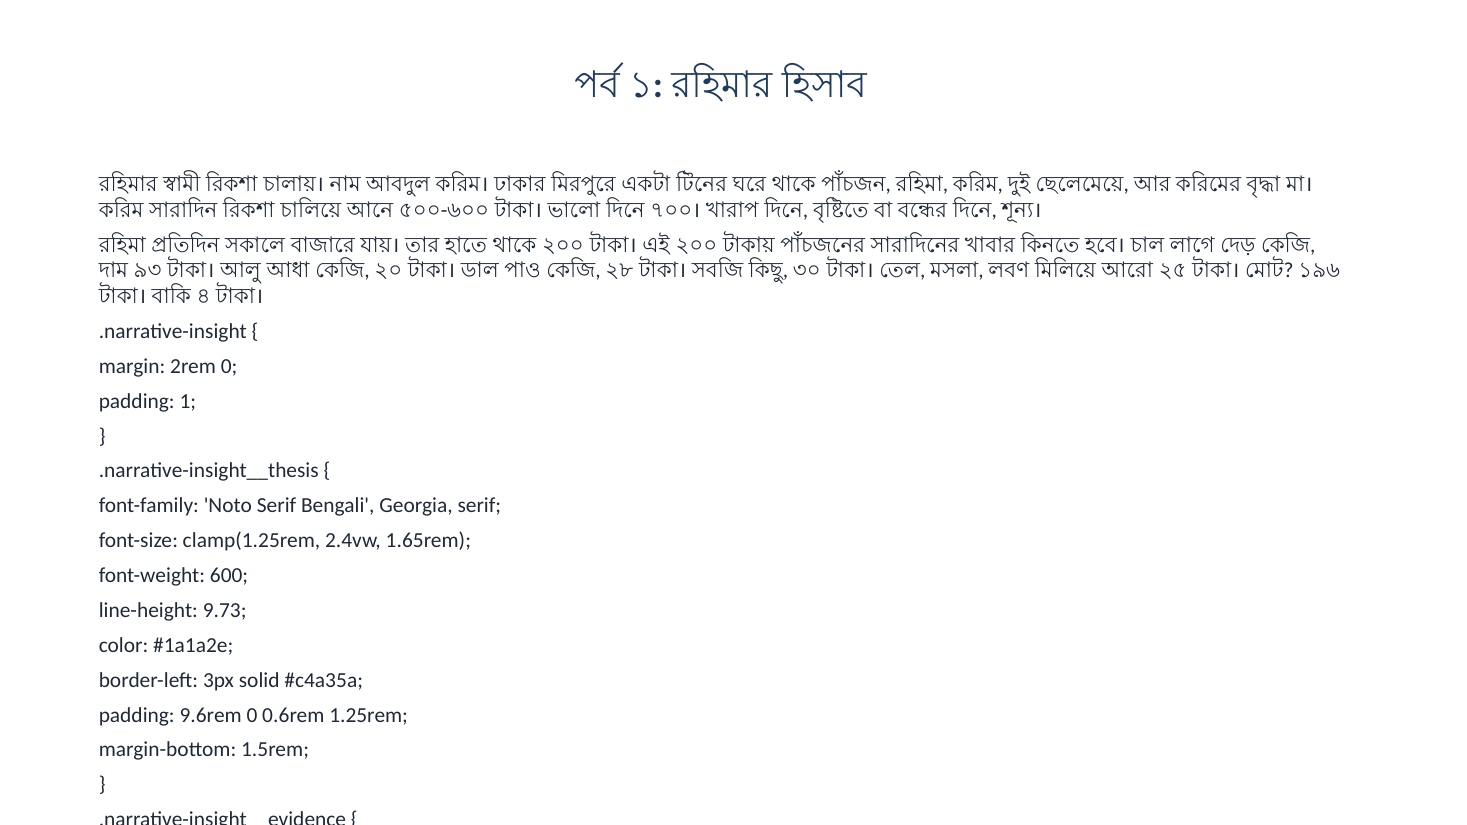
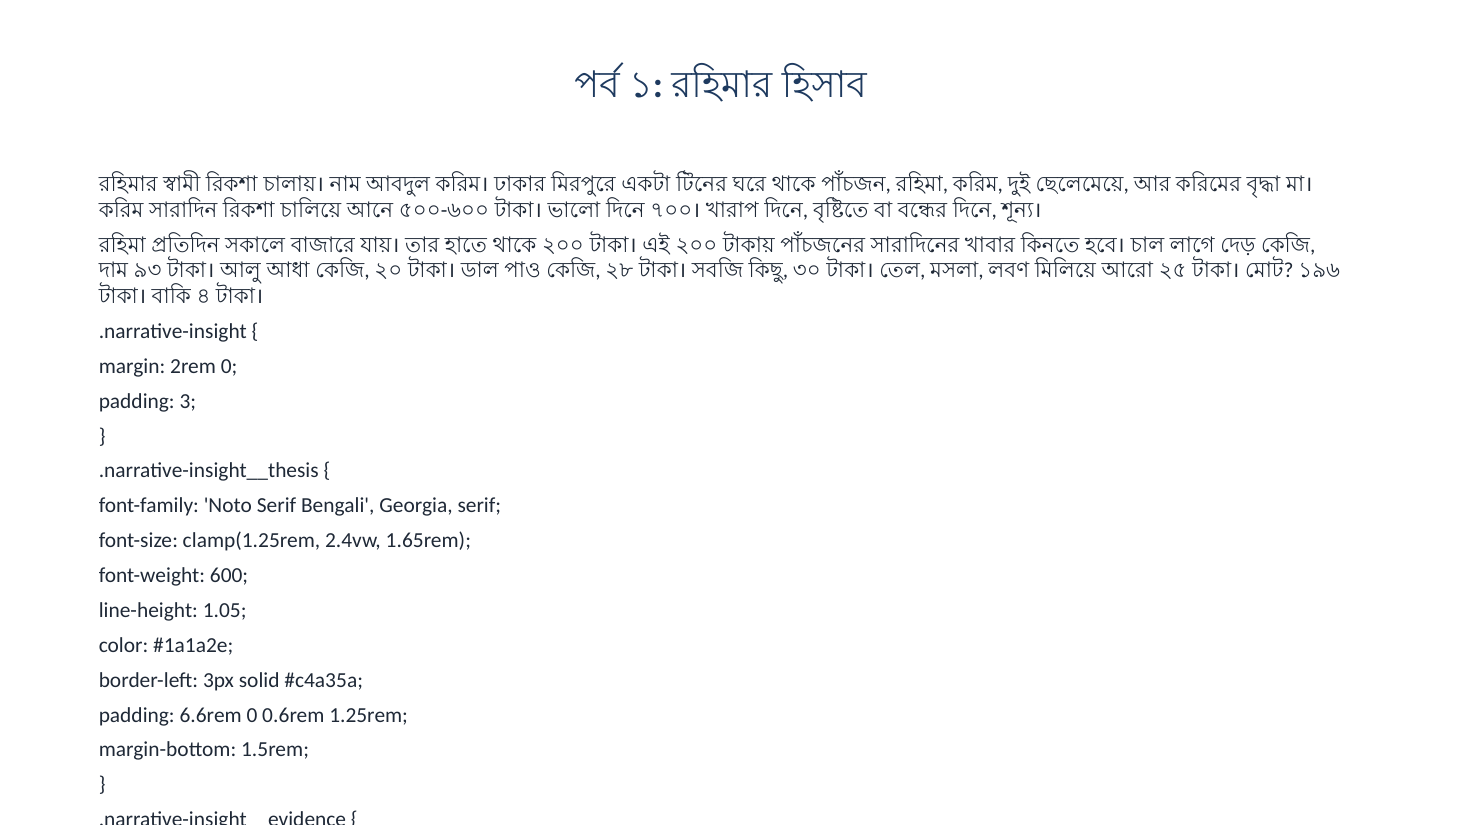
1: 1 -> 3
9.73: 9.73 -> 1.05
9.6rem: 9.6rem -> 6.6rem
